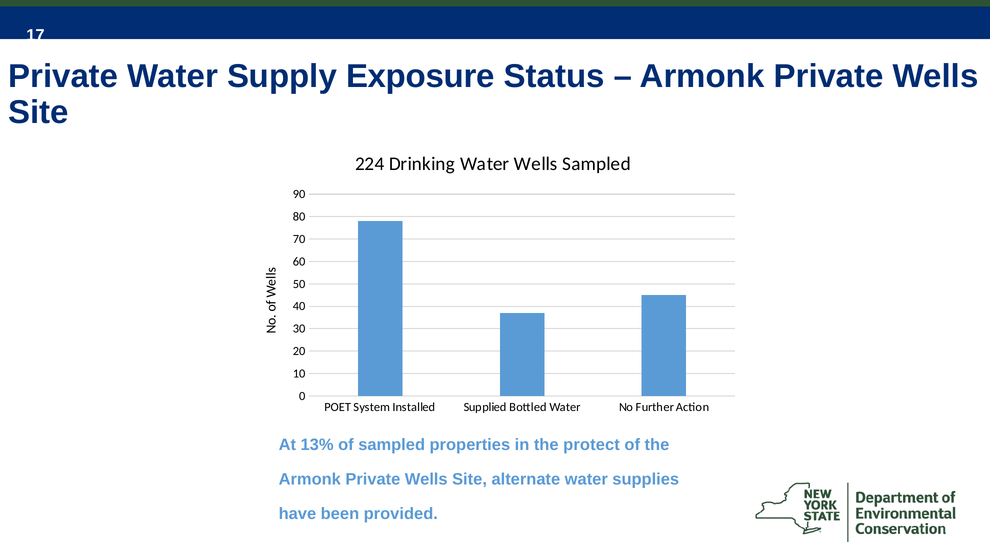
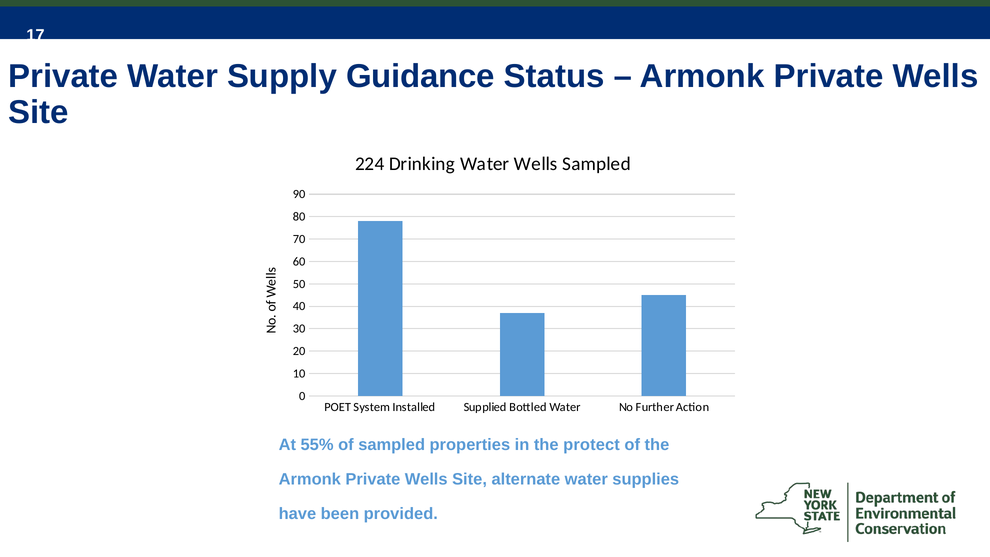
Exposure: Exposure -> Guidance
13%: 13% -> 55%
